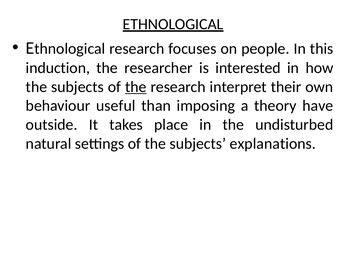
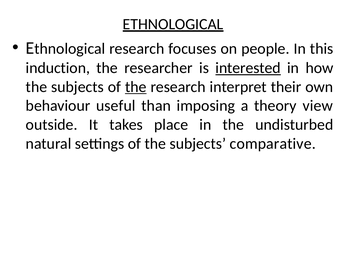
interested underline: none -> present
have: have -> view
explanations: explanations -> comparative
